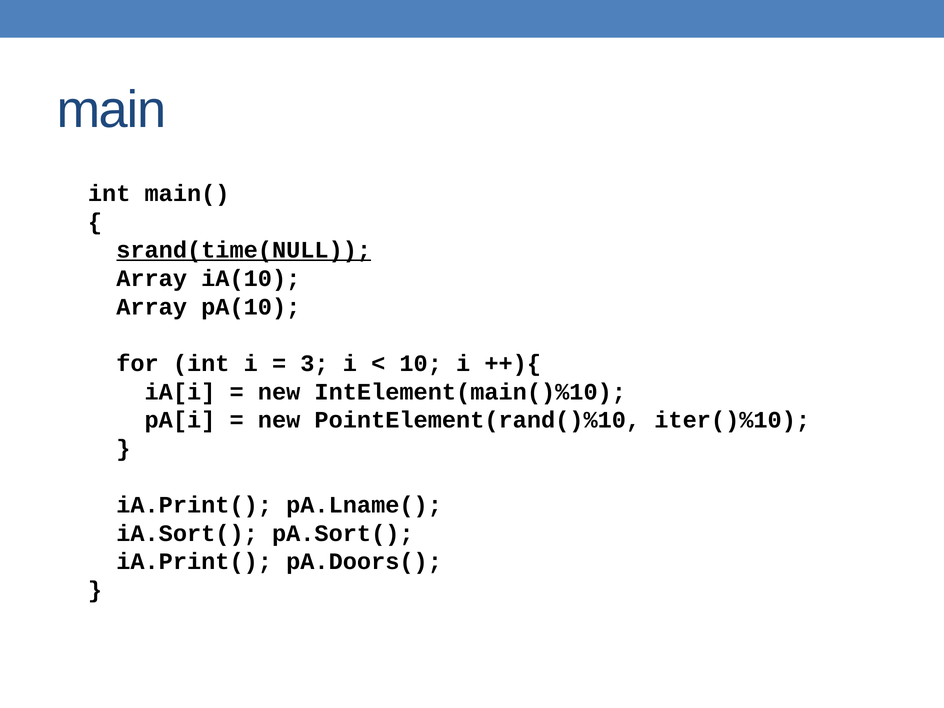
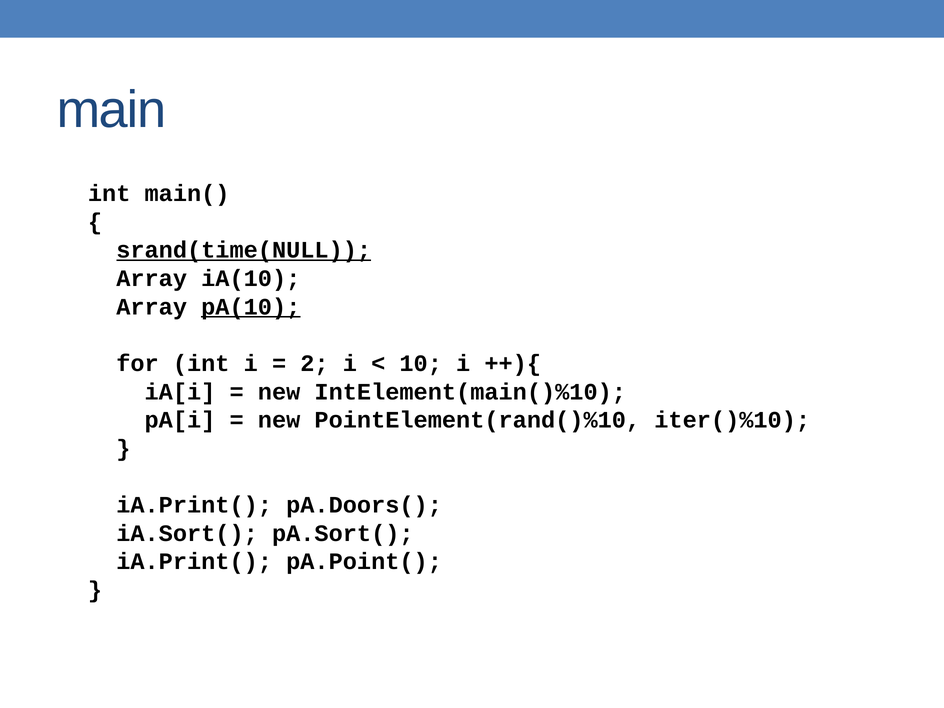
pA(10 underline: none -> present
3: 3 -> 2
pA.Lname(: pA.Lname( -> pA.Doors(
pA.Doors(: pA.Doors( -> pA.Point(
